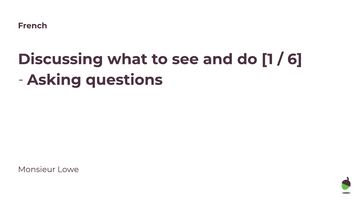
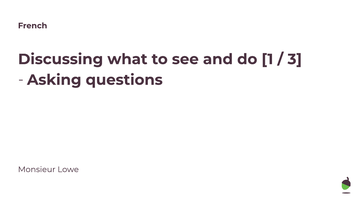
6: 6 -> 3
